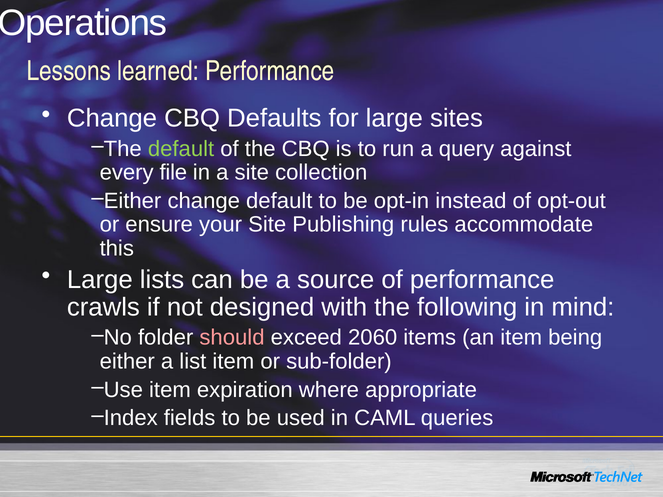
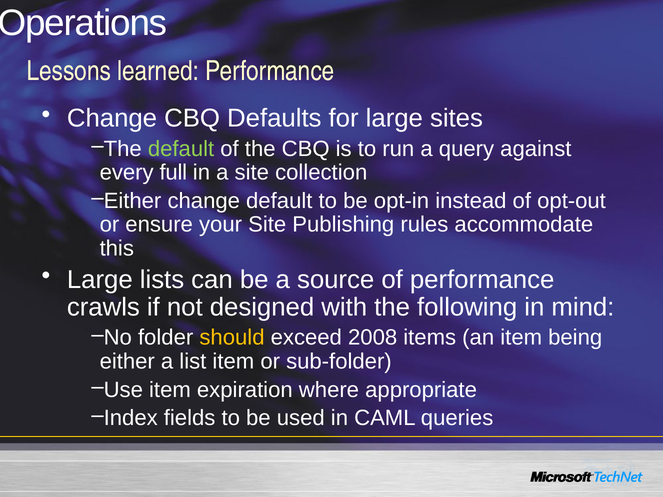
file: file -> full
should colour: pink -> yellow
2060: 2060 -> 2008
